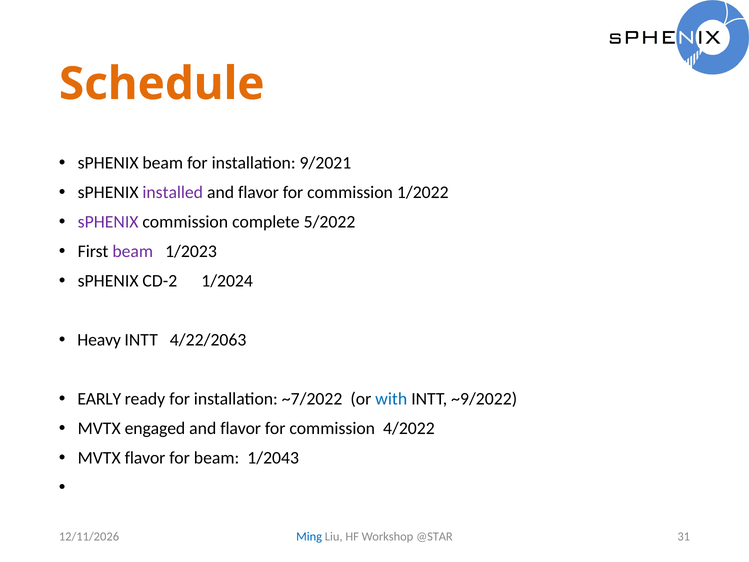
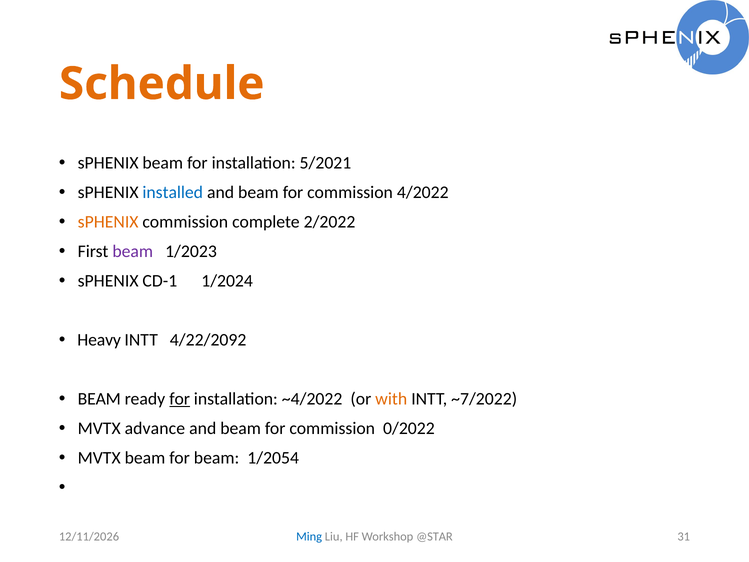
9/2021: 9/2021 -> 5/2021
installed colour: purple -> blue
flavor at (258, 192): flavor -> beam
1/2022: 1/2022 -> 4/2022
sPHENIX at (108, 222) colour: purple -> orange
5/2022: 5/2022 -> 2/2022
CD-2: CD-2 -> CD-1
4/22/2063: 4/22/2063 -> 4/22/2092
EARLY at (99, 399): EARLY -> BEAM
for at (180, 399) underline: none -> present
~7/2022: ~7/2022 -> ~4/2022
with colour: blue -> orange
~9/2022: ~9/2022 -> ~7/2022
engaged: engaged -> advance
flavor at (241, 428): flavor -> beam
4/2022: 4/2022 -> 0/2022
MVTX flavor: flavor -> beam
1/2043: 1/2043 -> 1/2054
